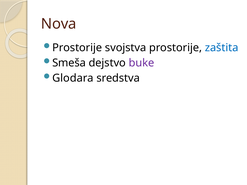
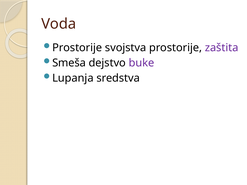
Nova: Nova -> Voda
zaštita colour: blue -> purple
Glodara: Glodara -> Lupanja
